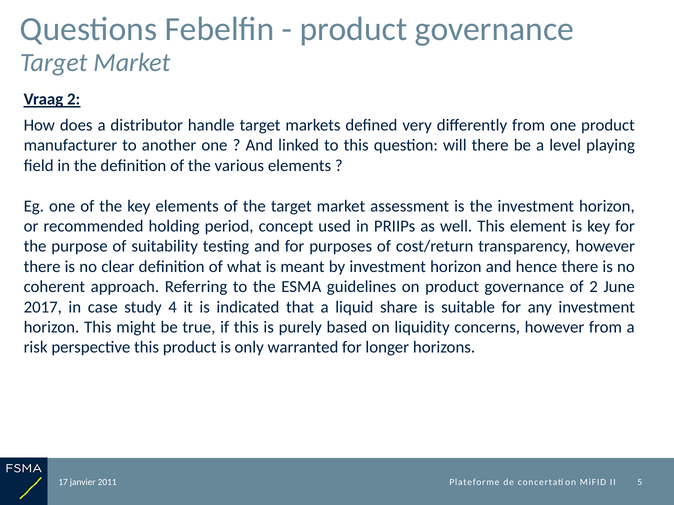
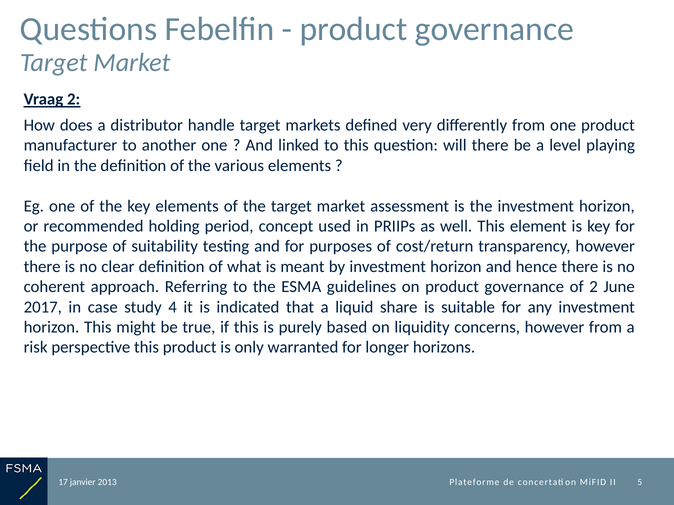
2011: 2011 -> 2013
